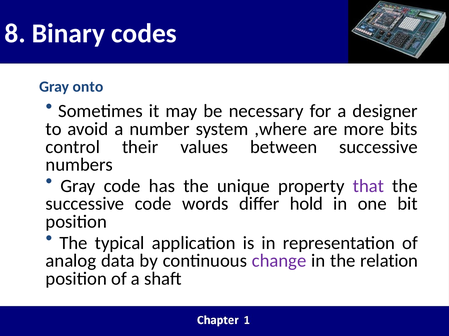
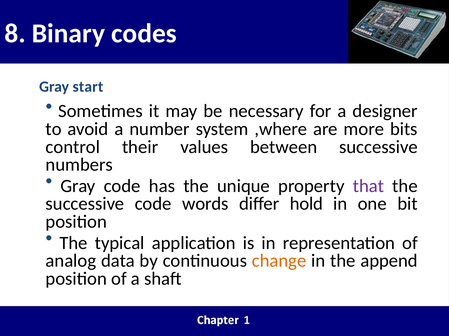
onto: onto -> start
change colour: purple -> orange
relation: relation -> append
